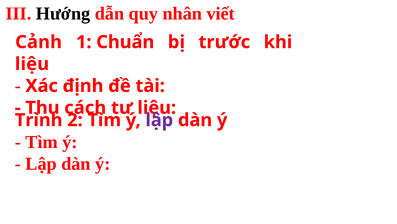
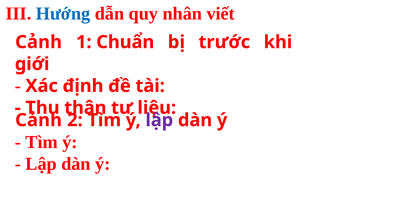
Hướng colour: black -> blue
liệu at (32, 64): liệu -> giới
cách: cách -> thân
Trình at (39, 120): Trình -> Cảnh
